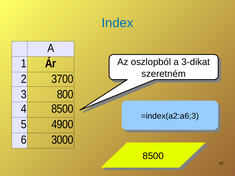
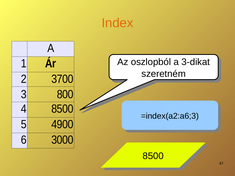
Index colour: blue -> orange
